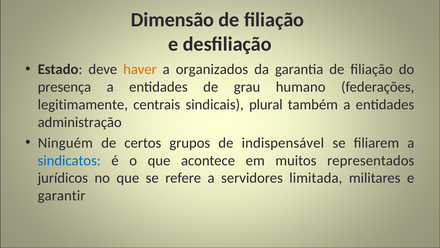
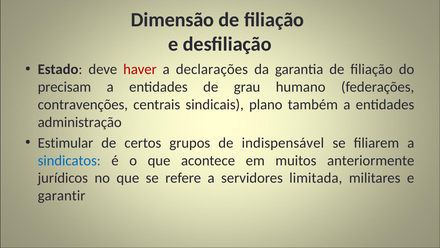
haver colour: orange -> red
organizados: organizados -> declarações
presença: presença -> precisam
legitimamente: legitimamente -> contravenções
plural: plural -> plano
Ninguém: Ninguém -> Estimular
representados: representados -> anteriormente
